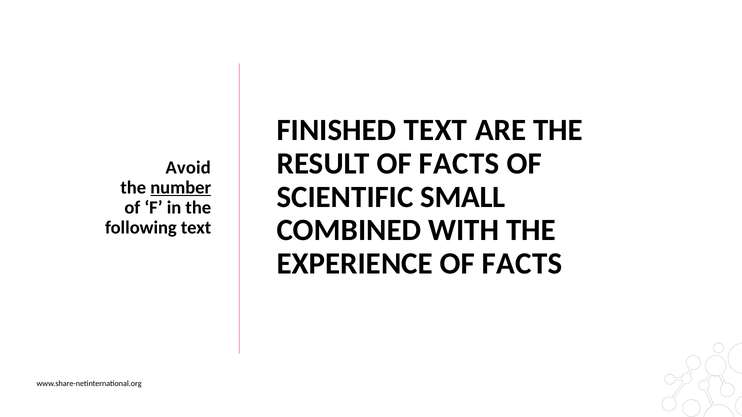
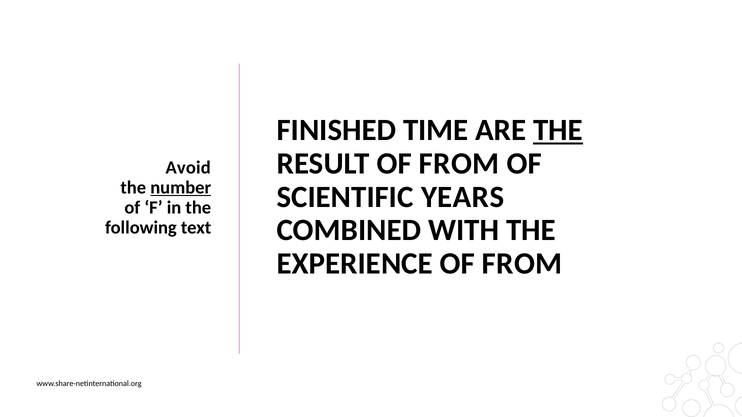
FINISHED TEXT: TEXT -> TIME
THE at (558, 130) underline: none -> present
RESULT OF FACTS: FACTS -> FROM
SMALL: SMALL -> YEARS
EXPERIENCE OF FACTS: FACTS -> FROM
